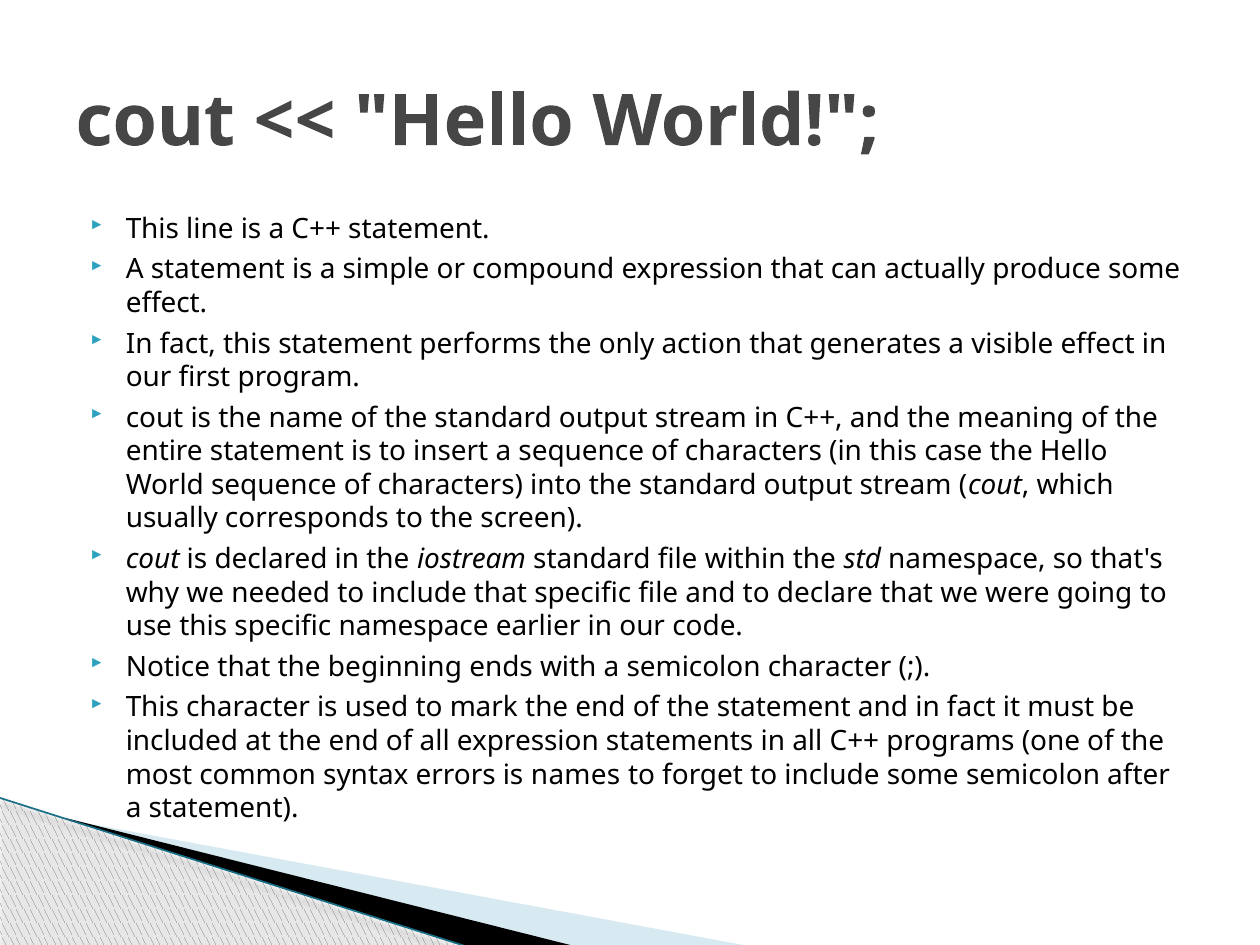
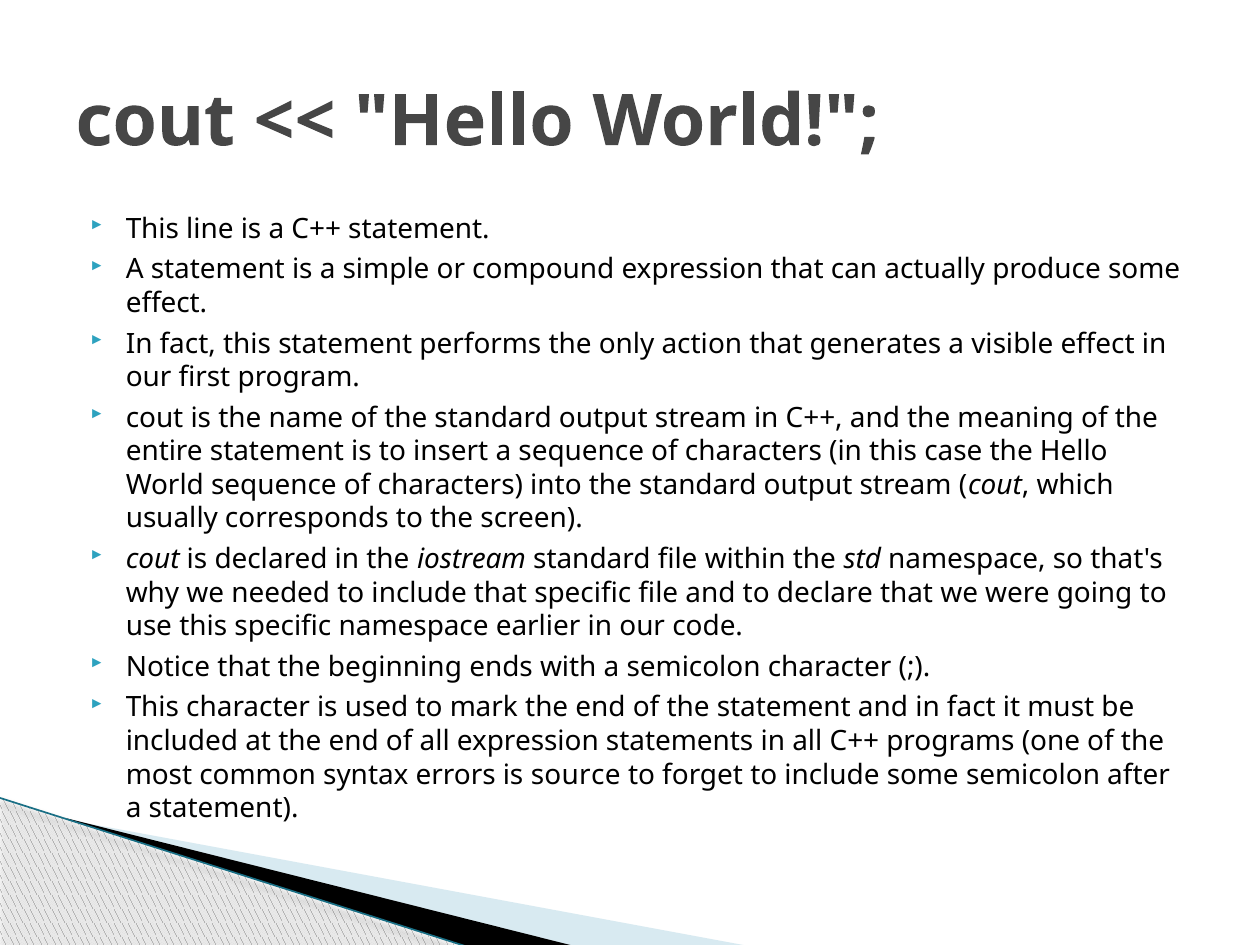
names: names -> source
